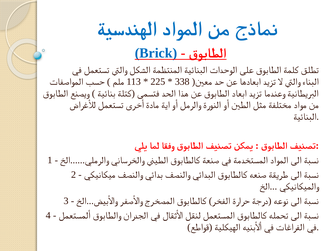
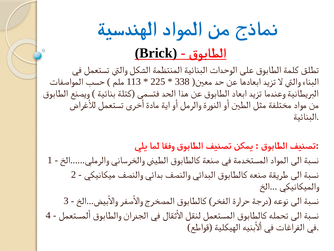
Brick colour: blue -> black
